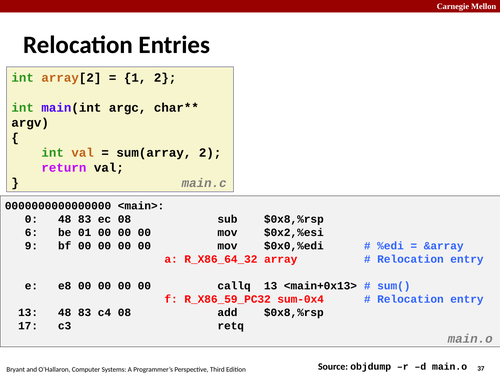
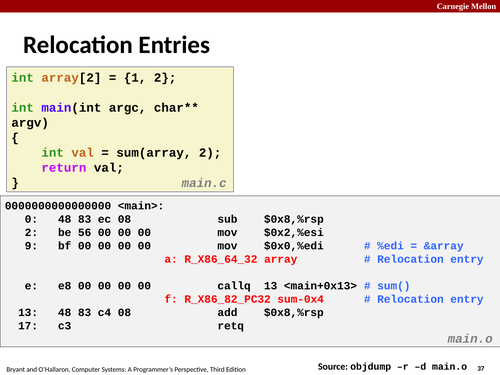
6 at (31, 232): 6 -> 2
01: 01 -> 56
R_X86_59_PC32: R_X86_59_PC32 -> R_X86_82_PC32
